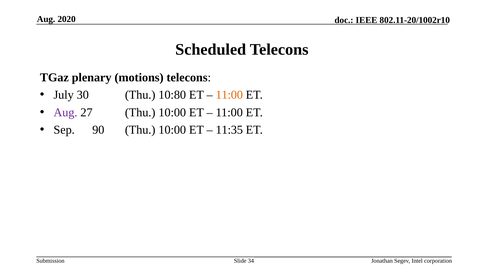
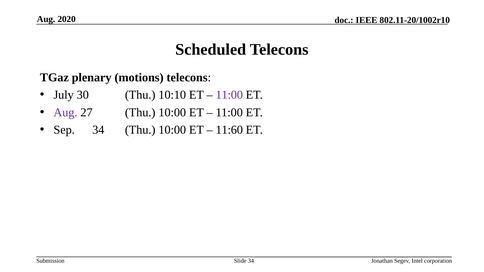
10:80: 10:80 -> 10:10
11:00 at (229, 95) colour: orange -> purple
Sep 90: 90 -> 34
11:35: 11:35 -> 11:60
